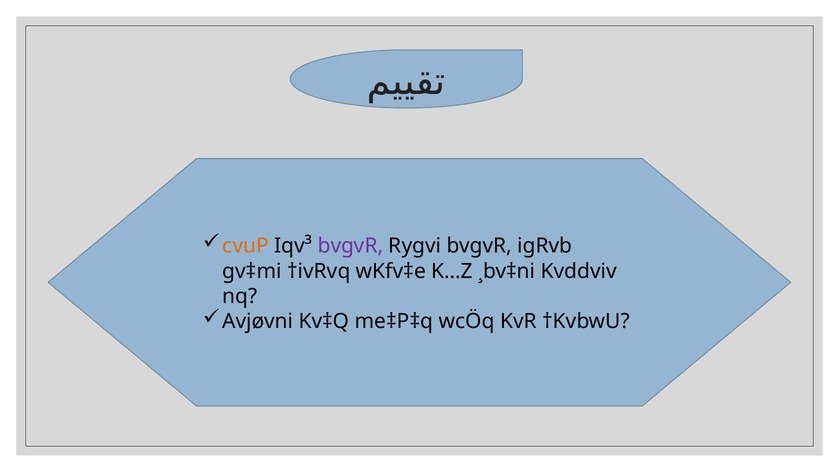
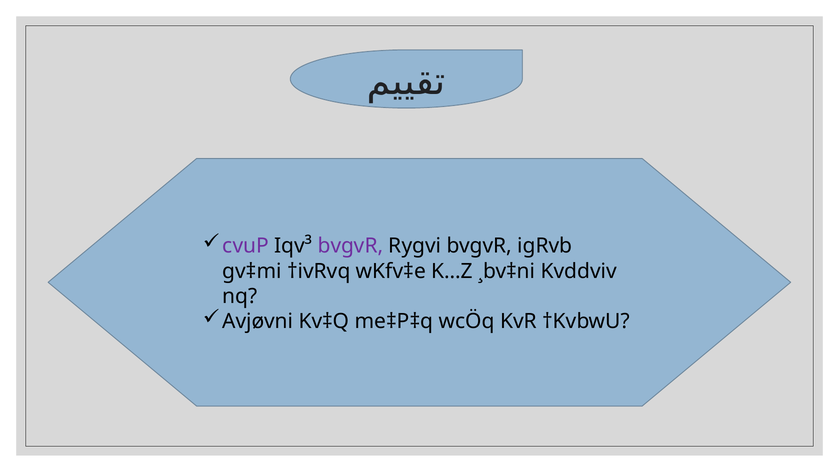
cvuP colour: orange -> purple
